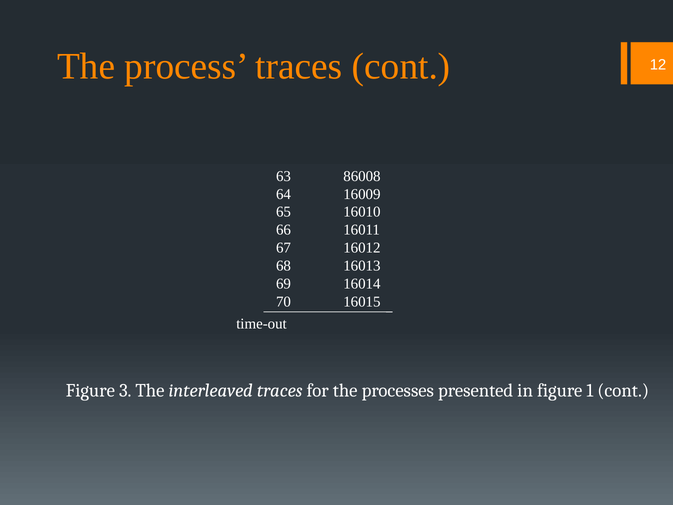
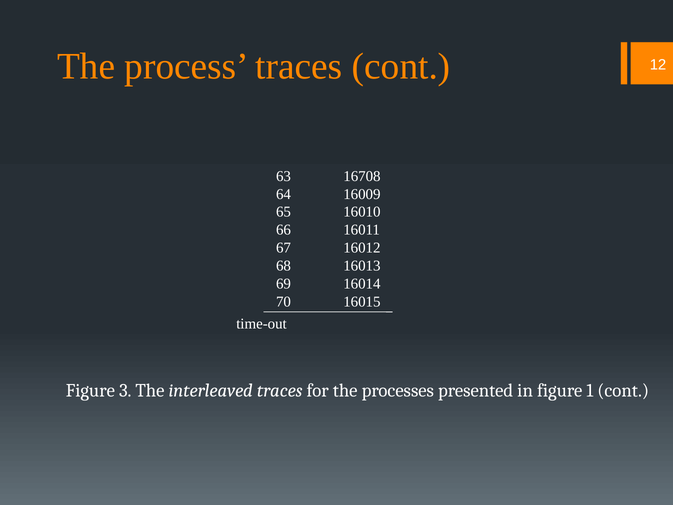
86008: 86008 -> 16708
